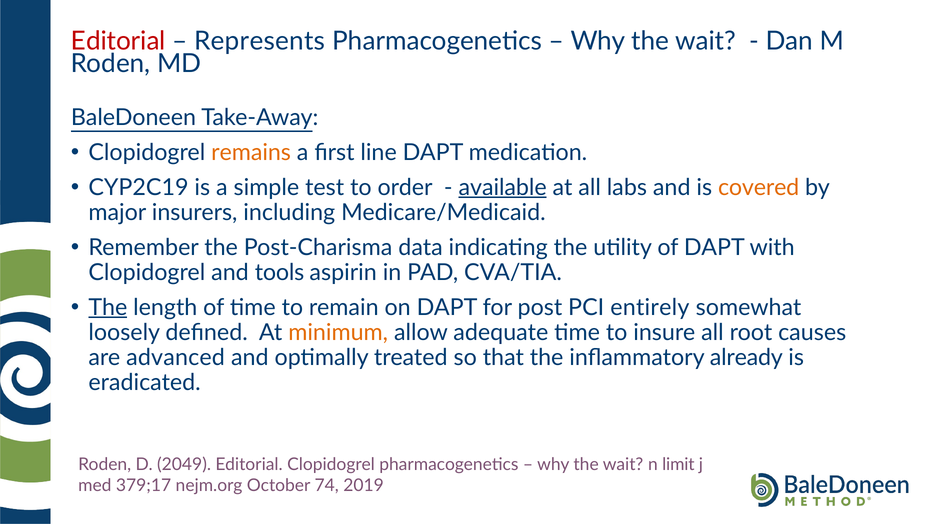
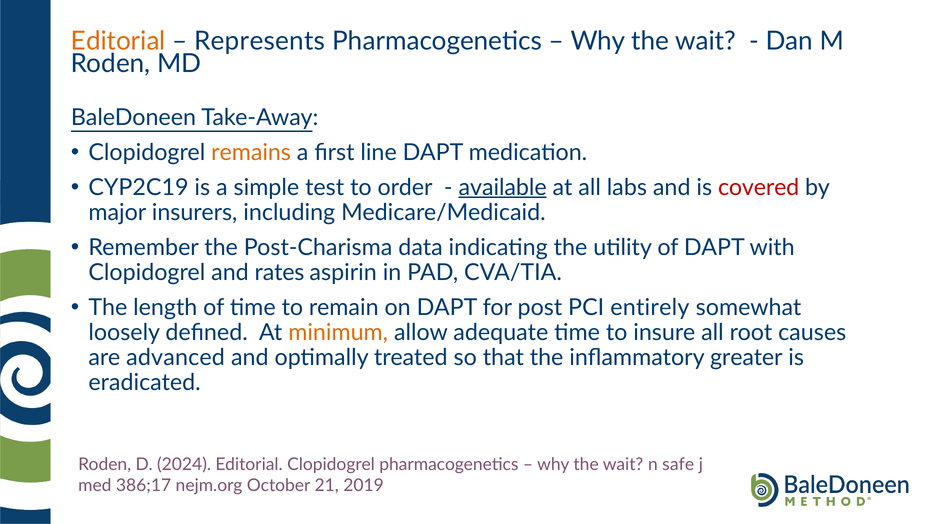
Editorial at (118, 41) colour: red -> orange
covered colour: orange -> red
tools: tools -> rates
The at (108, 307) underline: present -> none
already: already -> greater
2049: 2049 -> 2024
limit: limit -> safe
379;17: 379;17 -> 386;17
74: 74 -> 21
